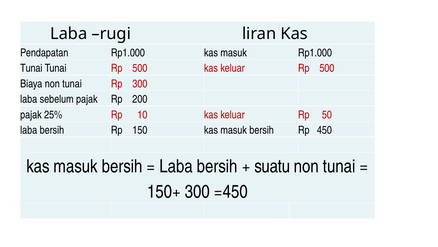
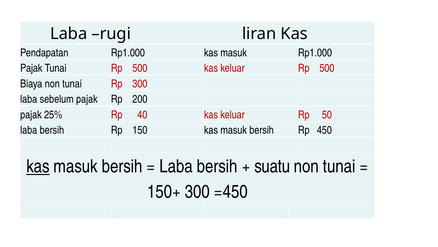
Tunai at (31, 68): Tunai -> Pajak
10: 10 -> 40
kas at (38, 166) underline: none -> present
